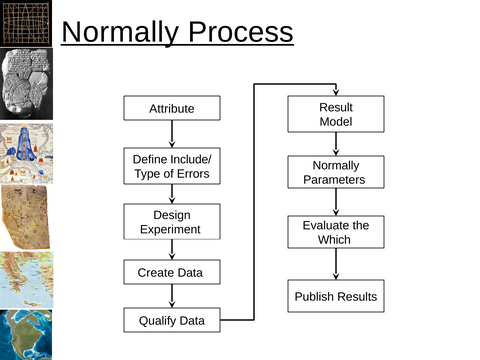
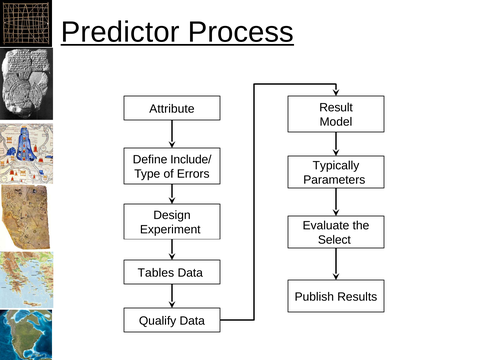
Normally at (120, 32): Normally -> Predictor
Normally at (336, 166): Normally -> Typically
Which: Which -> Select
Create: Create -> Tables
